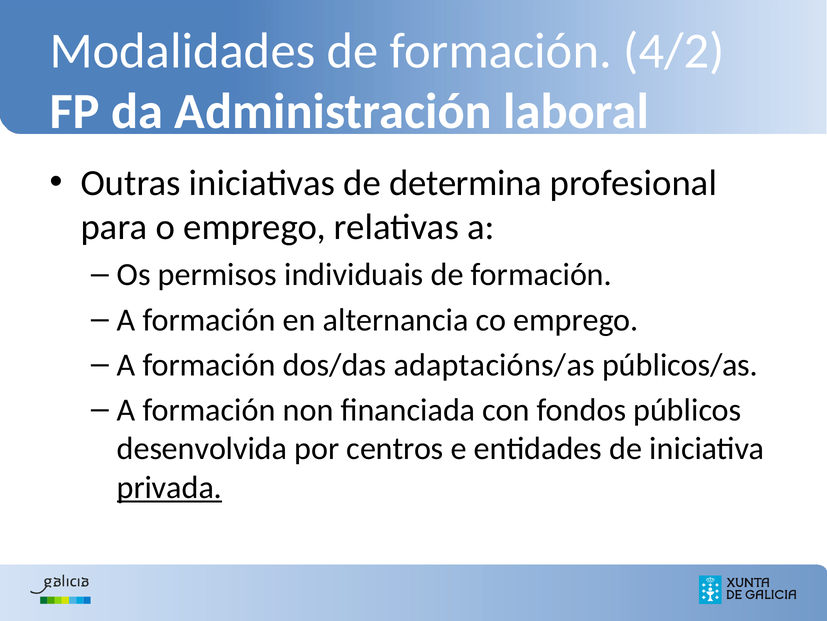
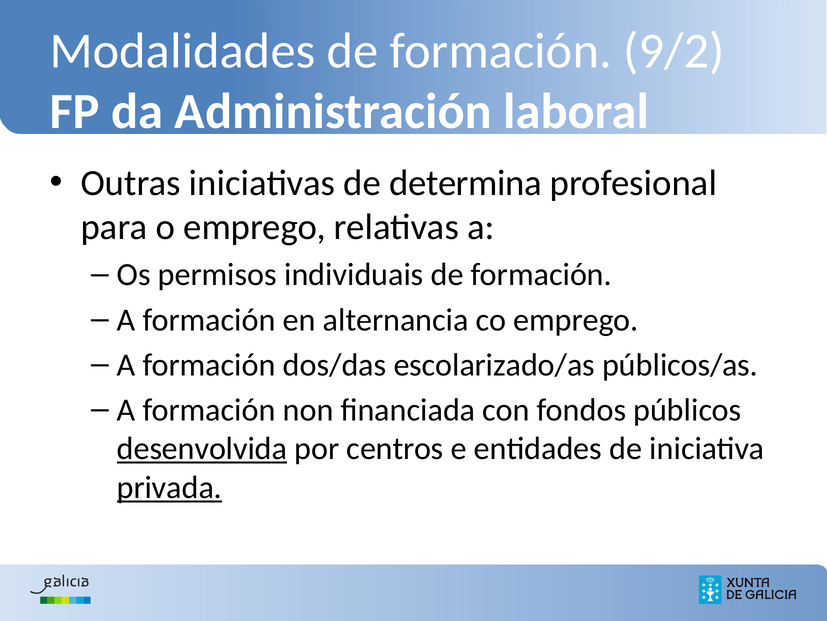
4/2: 4/2 -> 9/2
adaptacións/as: adaptacións/as -> escolarizado/as
desenvolvida underline: none -> present
